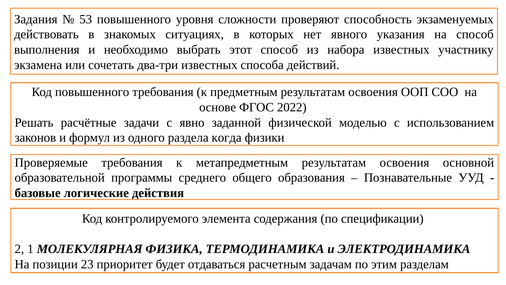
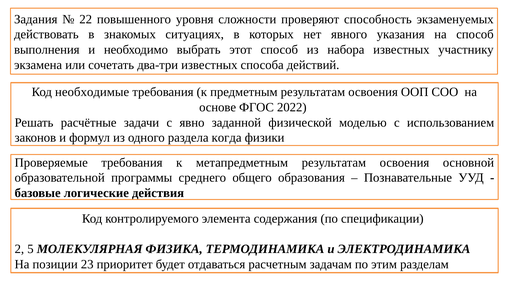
53: 53 -> 22
Код повышенного: повышенного -> необходимые
1: 1 -> 5
